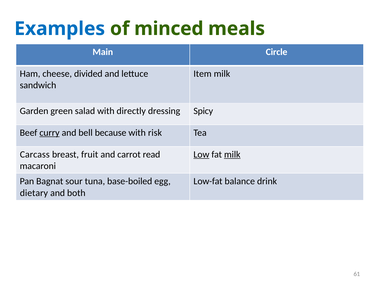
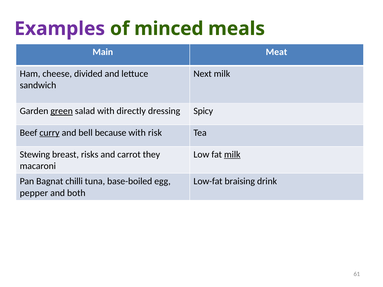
Examples colour: blue -> purple
Circle: Circle -> Meat
Item: Item -> Next
green underline: none -> present
Carcass: Carcass -> Stewing
fruit: fruit -> risks
read: read -> they
Low underline: present -> none
sour: sour -> chilli
balance: balance -> braising
dietary: dietary -> pepper
